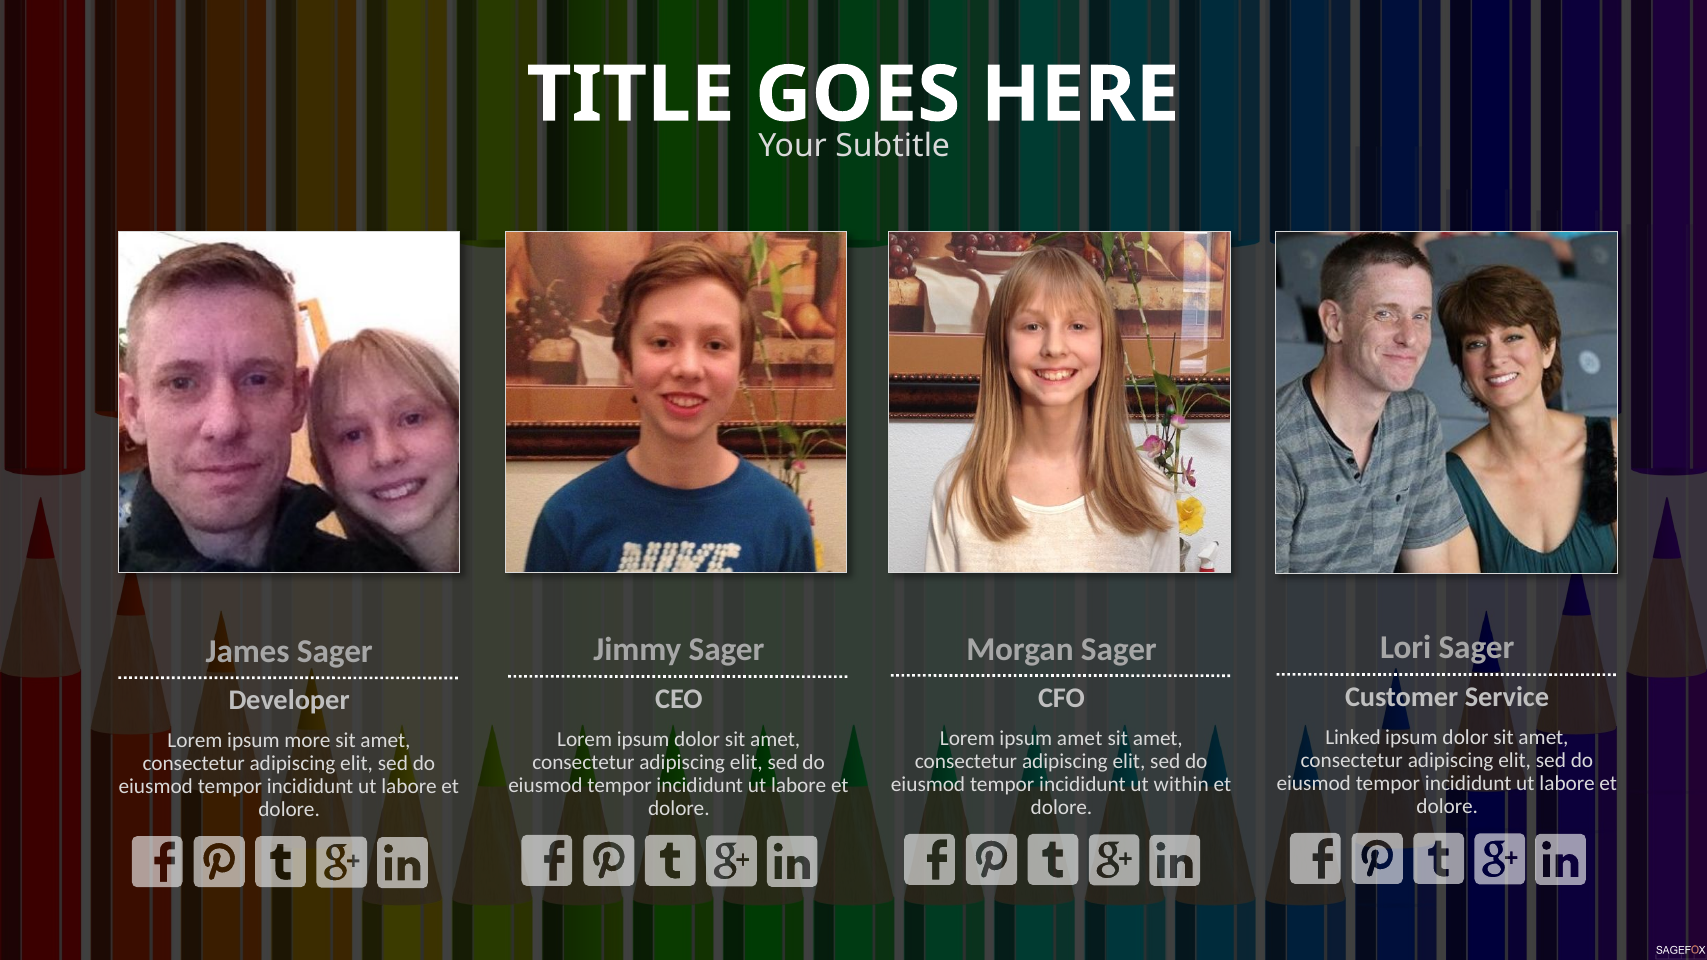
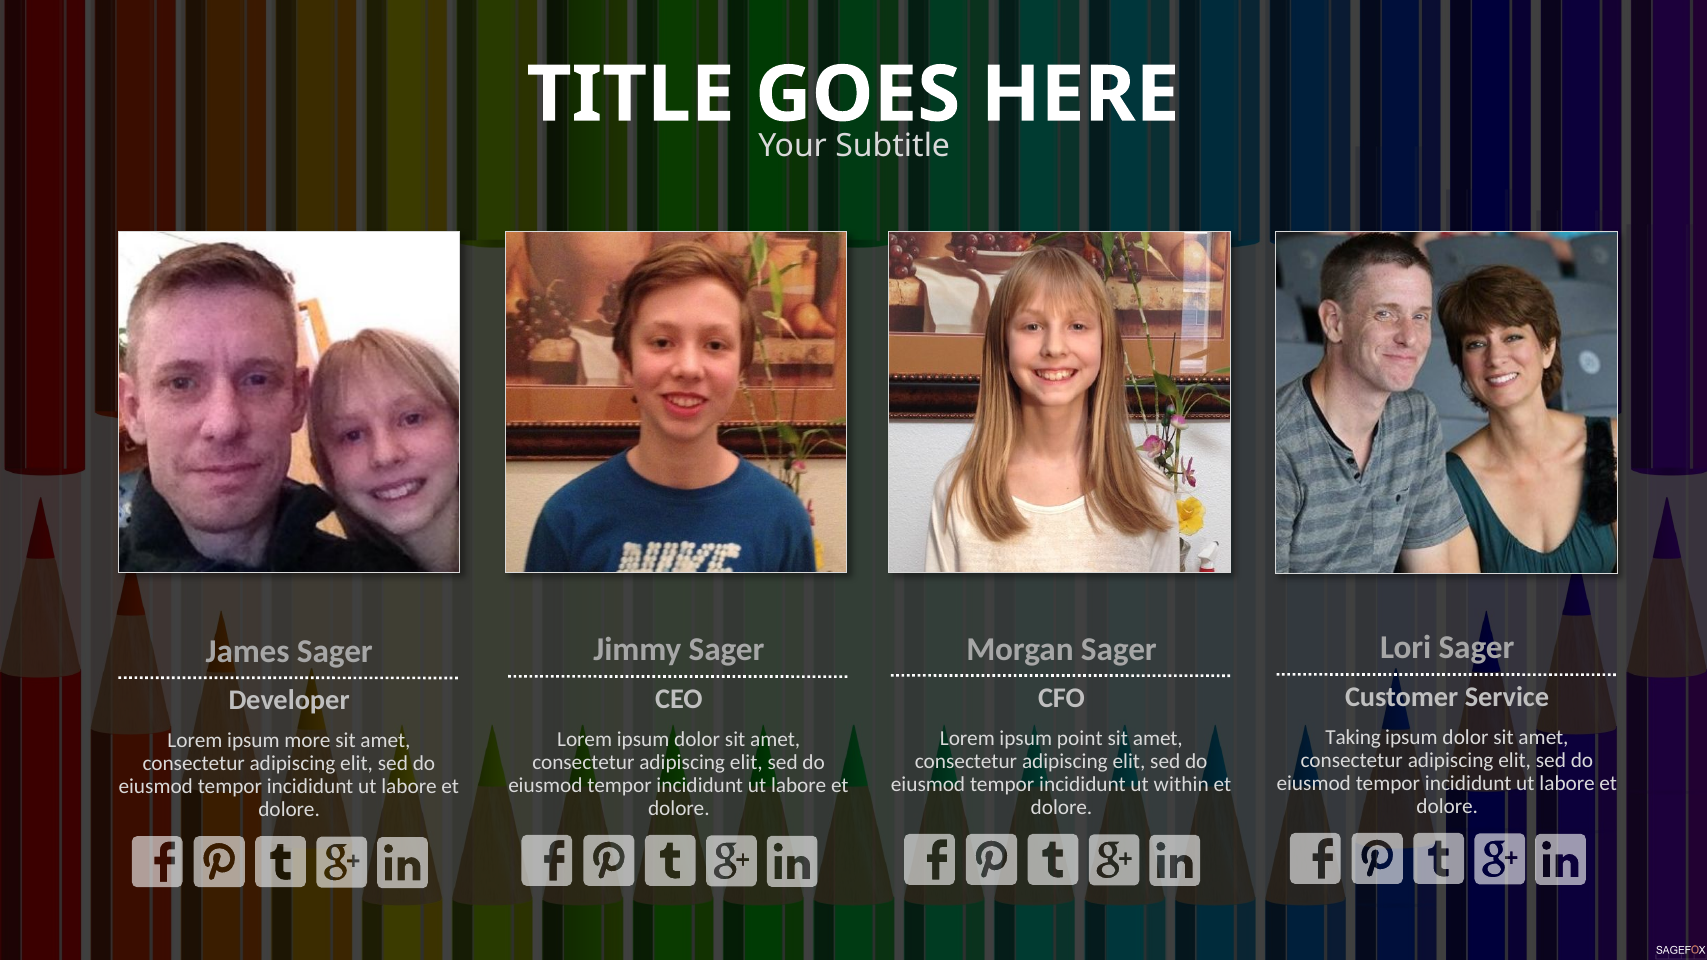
Linked: Linked -> Taking
ipsum amet: amet -> point
